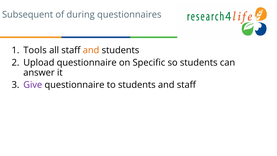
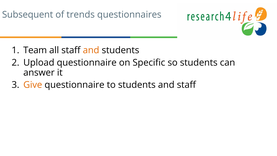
during: during -> trends
Tools: Tools -> Team
Give colour: purple -> orange
